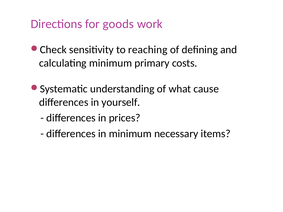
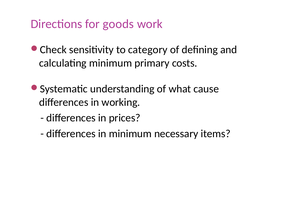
reaching: reaching -> category
yourself: yourself -> working
